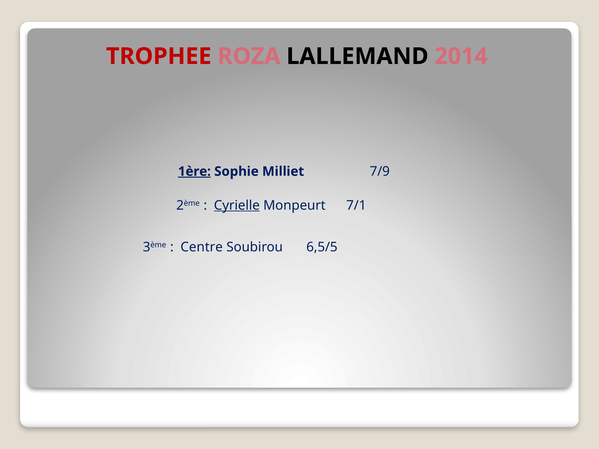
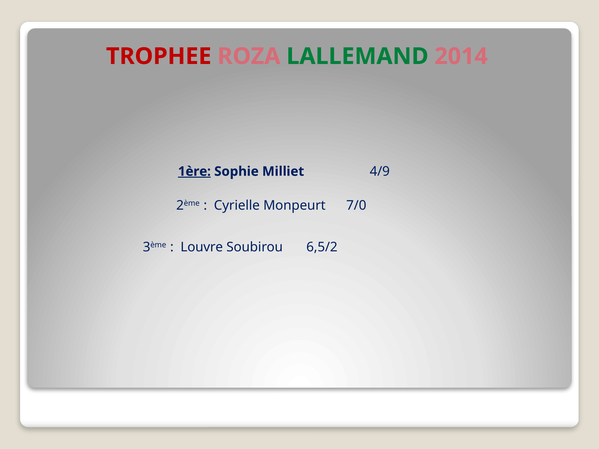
LALLEMAND colour: black -> green
7/9: 7/9 -> 4/9
Cyrielle underline: present -> none
7/1: 7/1 -> 7/0
Centre: Centre -> Louvre
6,5/5: 6,5/5 -> 6,5/2
